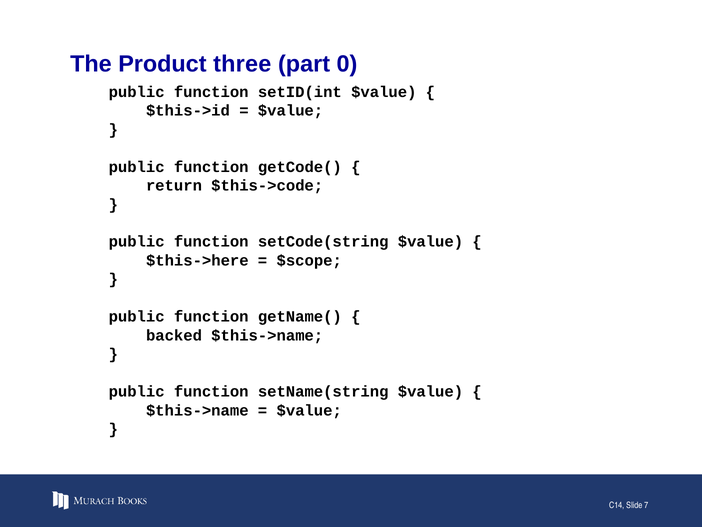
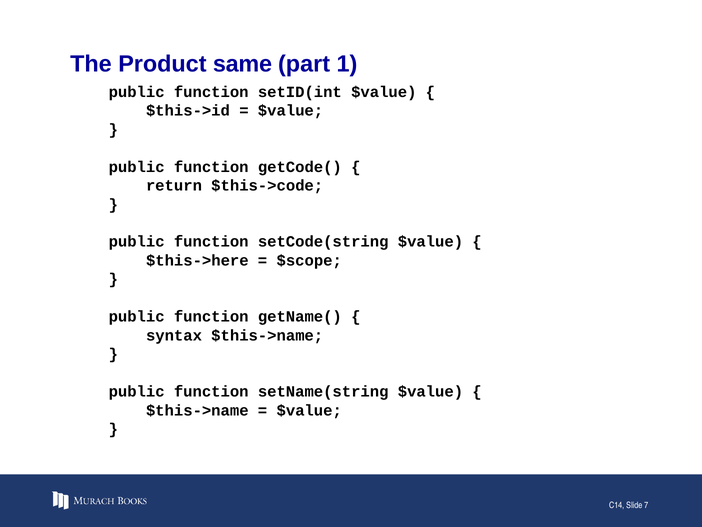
three: three -> same
0: 0 -> 1
backed: backed -> syntax
